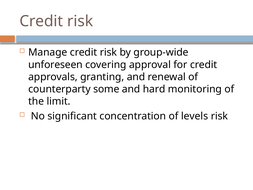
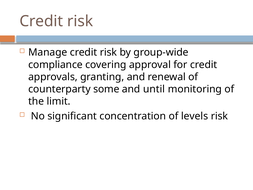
unforeseen: unforeseen -> compliance
hard: hard -> until
